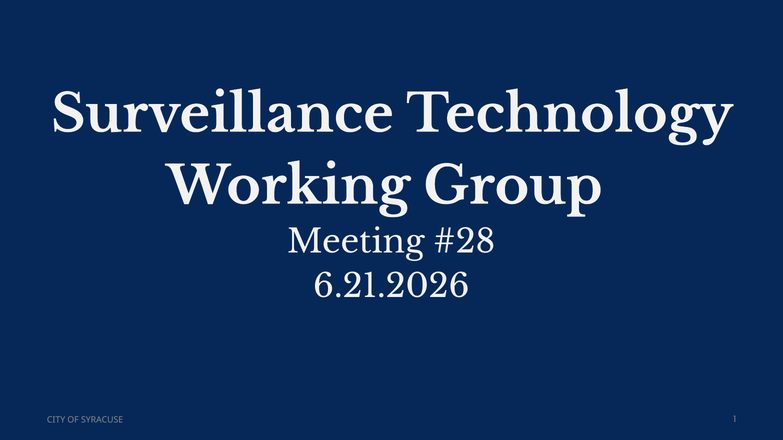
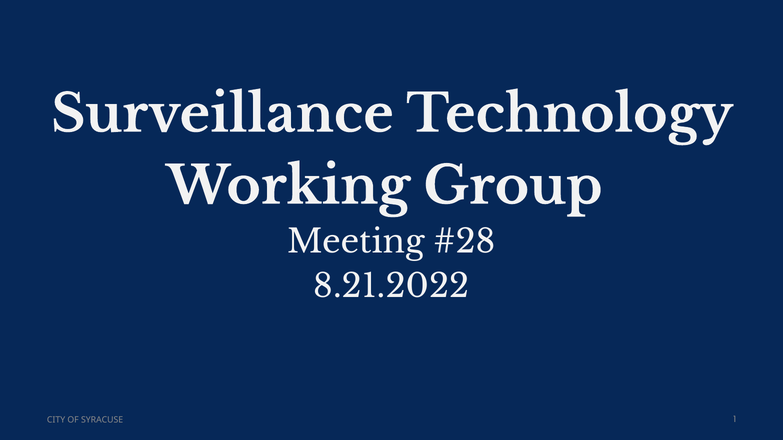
6.21.2026: 6.21.2026 -> 8.21.2022
